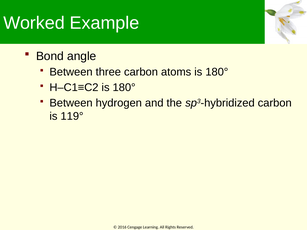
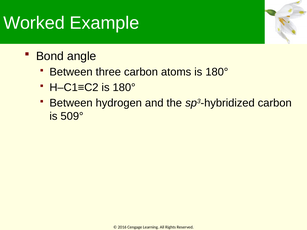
119°: 119° -> 509°
